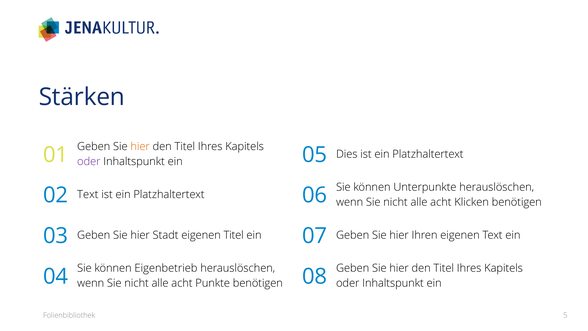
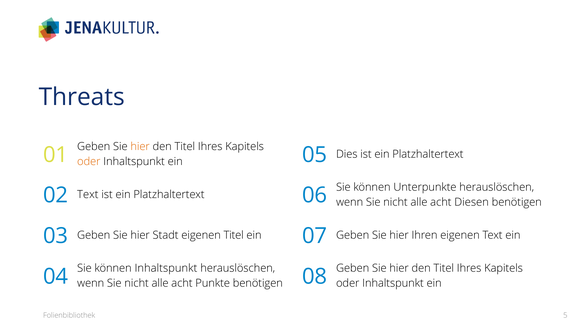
Stärken: Stärken -> Threats
oder at (89, 162) colour: purple -> orange
Klicken: Klicken -> Diesen
können Eigenbetrieb: Eigenbetrieb -> Inhaltspunkt
